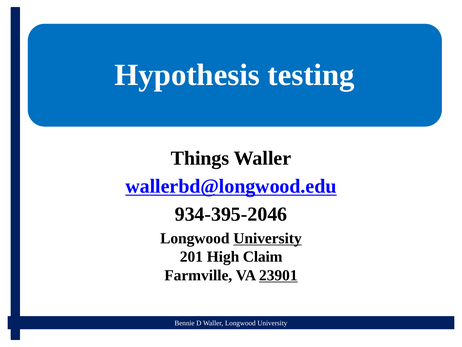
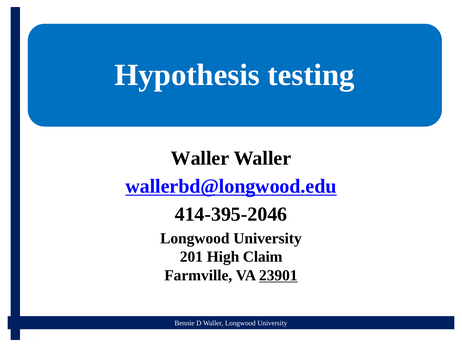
Things at (200, 158): Things -> Waller
934-395-2046: 934-395-2046 -> 414-395-2046
University at (268, 238) underline: present -> none
